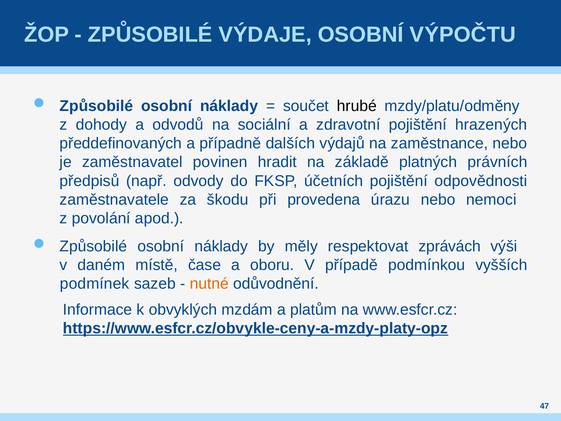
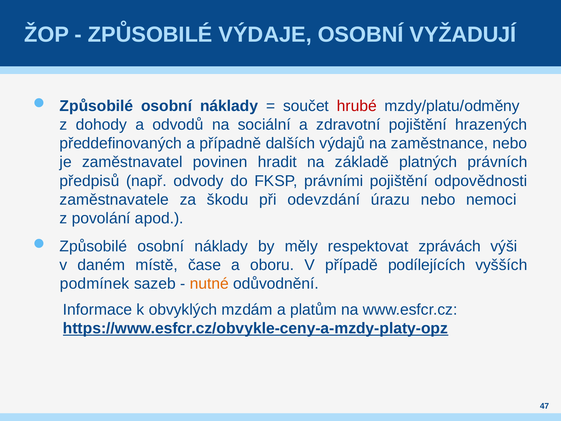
VÝPOČTU: VÝPOČTU -> VYŽADUJÍ
hrubé colour: black -> red
účetních: účetních -> právními
provedena: provedena -> odevzdání
podmínkou: podmínkou -> podílejících
